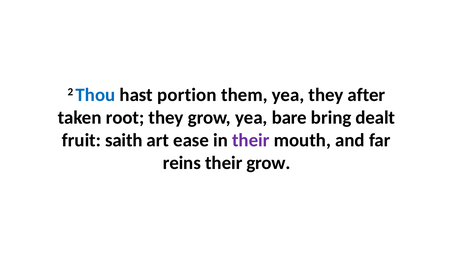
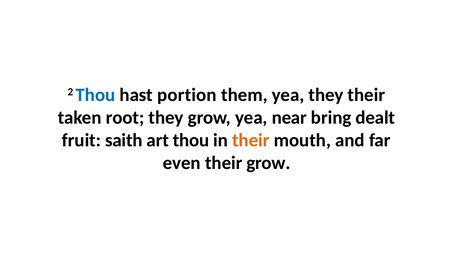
they after: after -> their
bare: bare -> near
art ease: ease -> thou
their at (251, 140) colour: purple -> orange
reins: reins -> even
